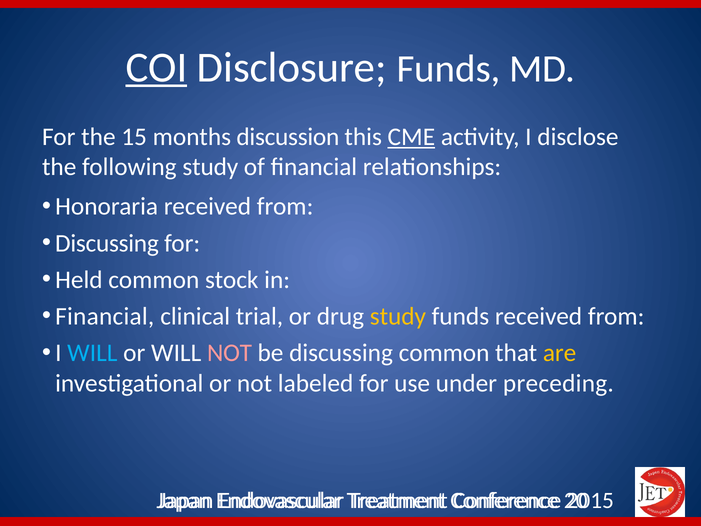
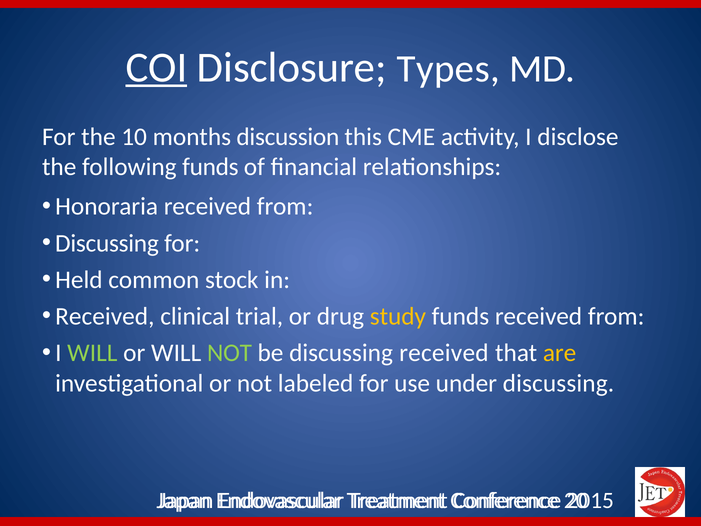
Disclosure Funds: Funds -> Types
15: 15 -> 10
CME underline: present -> none
following study: study -> funds
Financial at (105, 316): Financial -> Received
WILL at (92, 353) colour: light blue -> light green
NOT at (230, 353) colour: pink -> light green
discussing common: common -> received
under preceding: preceding -> discussing
